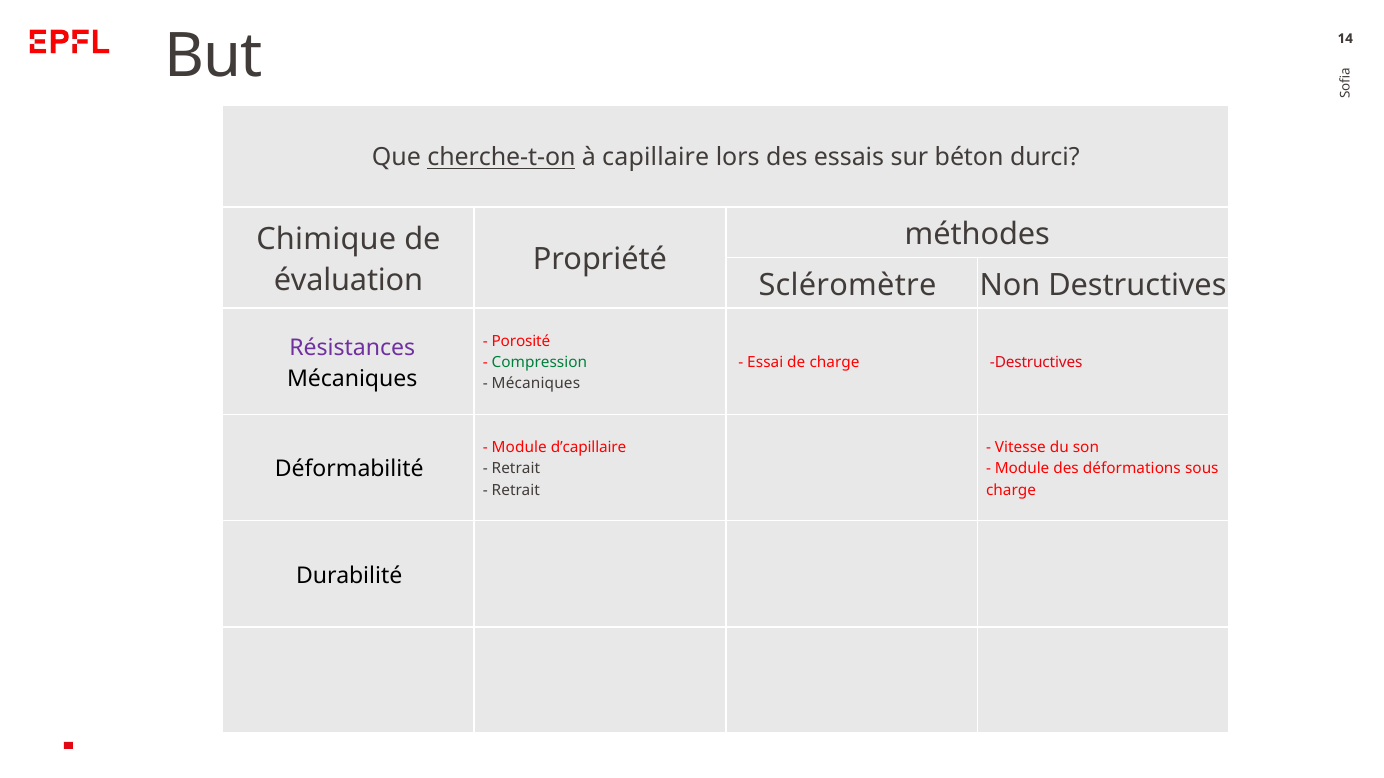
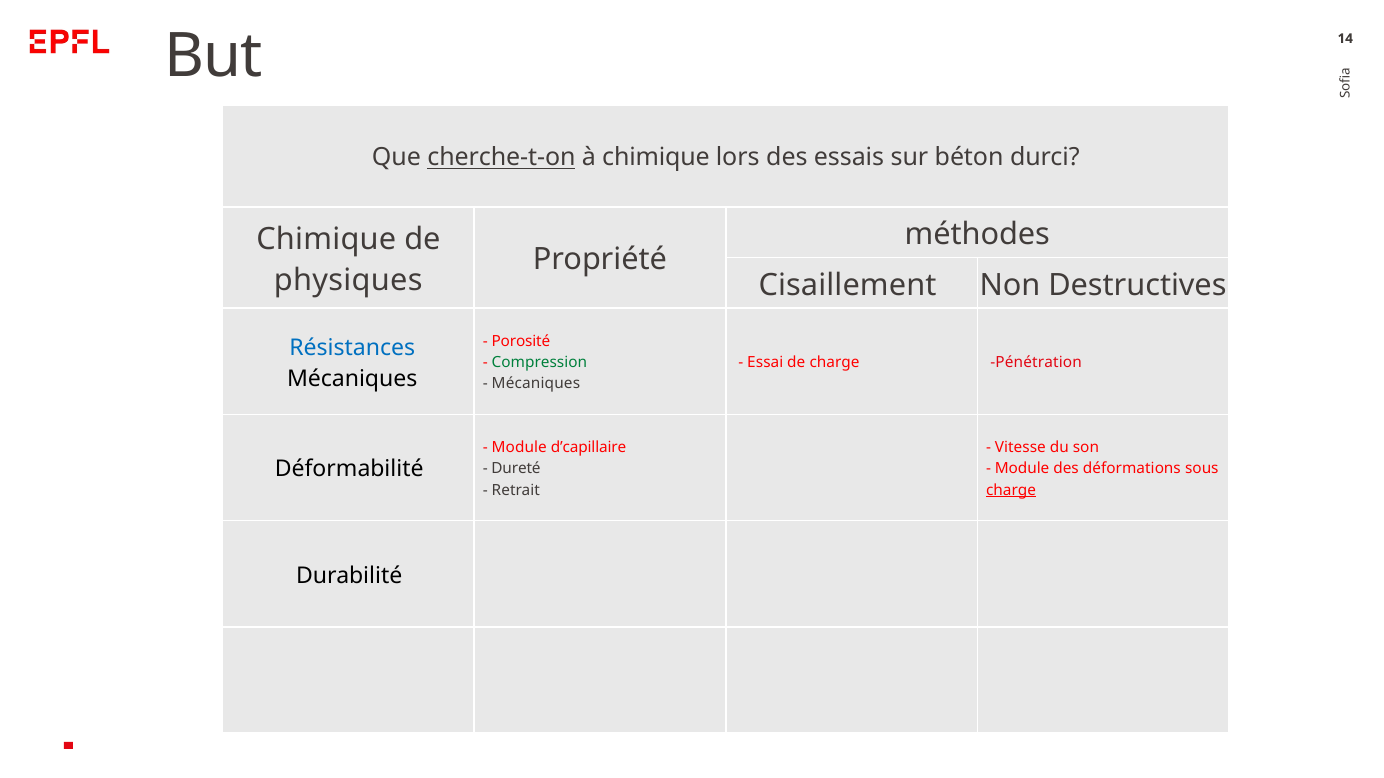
à capillaire: capillaire -> chimique
évaluation: évaluation -> physiques
Scléromètre: Scléromètre -> Cisaillement
Résistances colour: purple -> blue
charge Destructives: Destructives -> Pénétration
Retrait at (516, 469): Retrait -> Dureté
charge at (1011, 490) underline: none -> present
